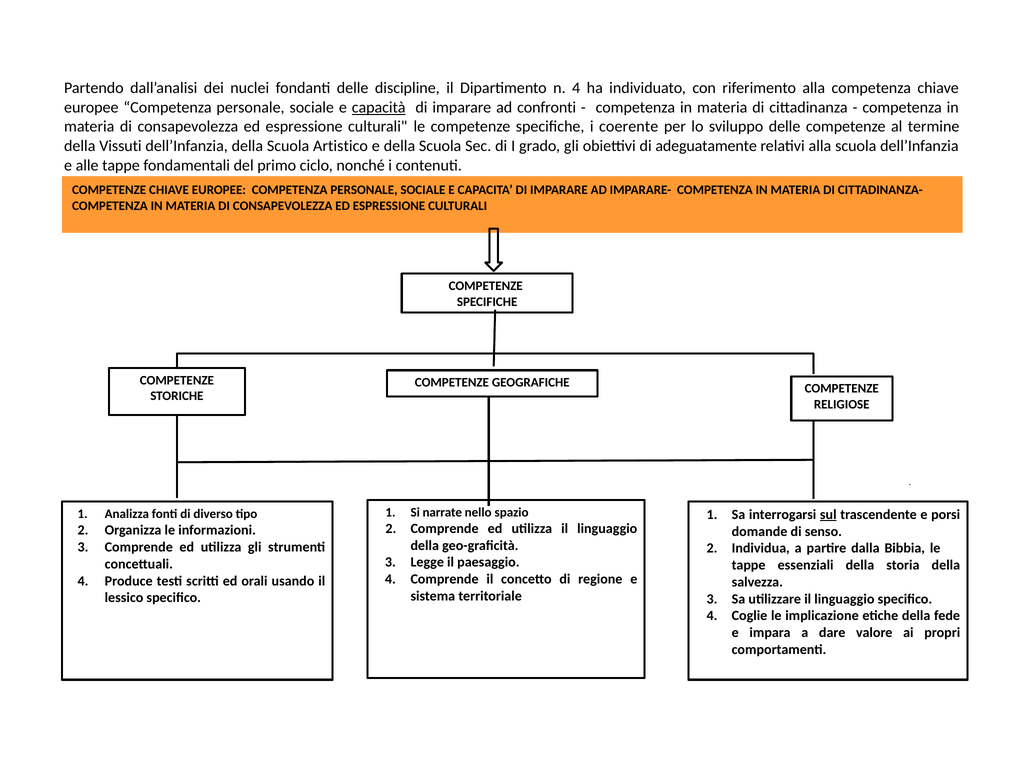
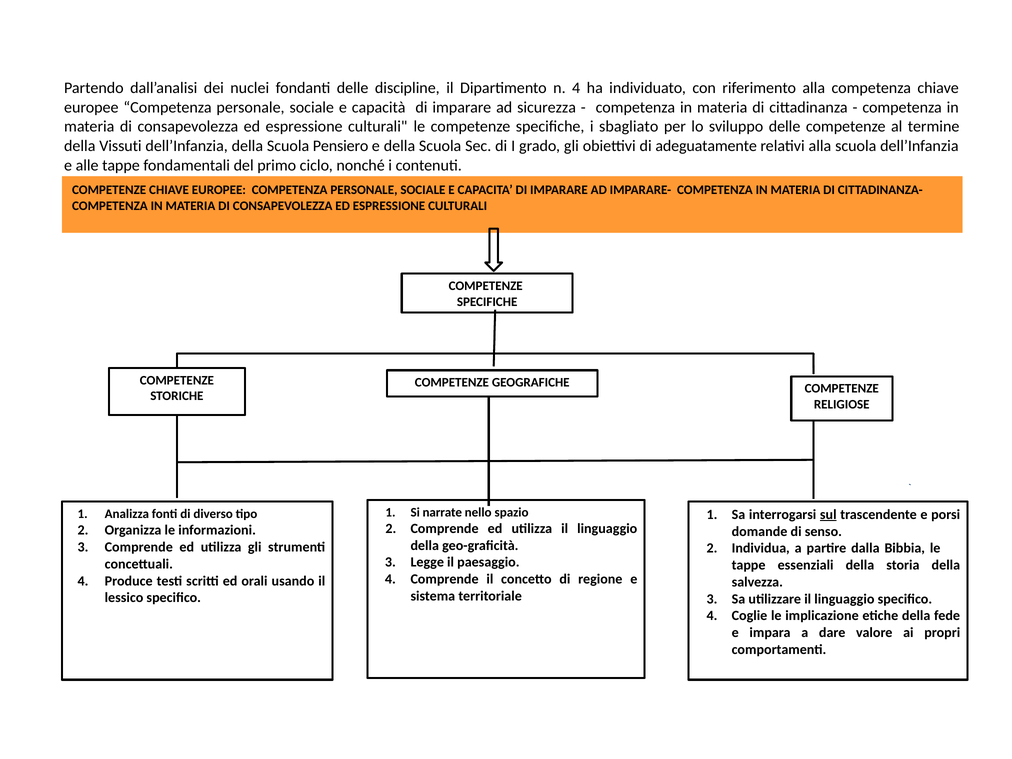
capacità underline: present -> none
confronti: confronti -> sicurezza
coerente: coerente -> sbagliato
Artistico: Artistico -> Pensiero
